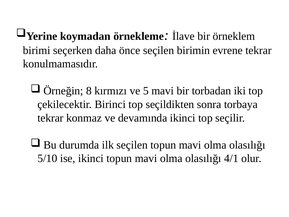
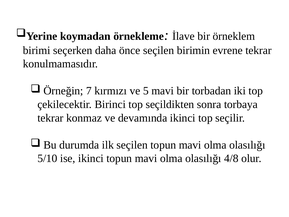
8: 8 -> 7
4/1: 4/1 -> 4/8
